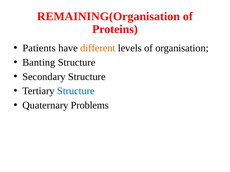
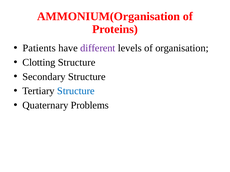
REMAINING(Organisation: REMAINING(Organisation -> AMMONIUM(Organisation
different colour: orange -> purple
Banting: Banting -> Clotting
